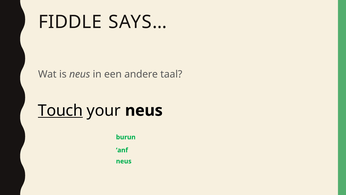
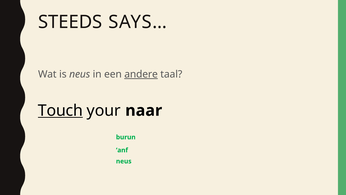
FIDDLE: FIDDLE -> STEEDS
andere underline: none -> present
your neus: neus -> naar
